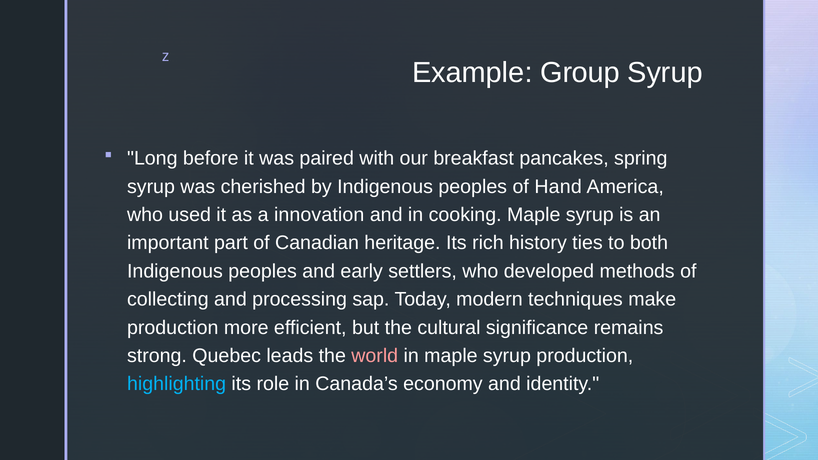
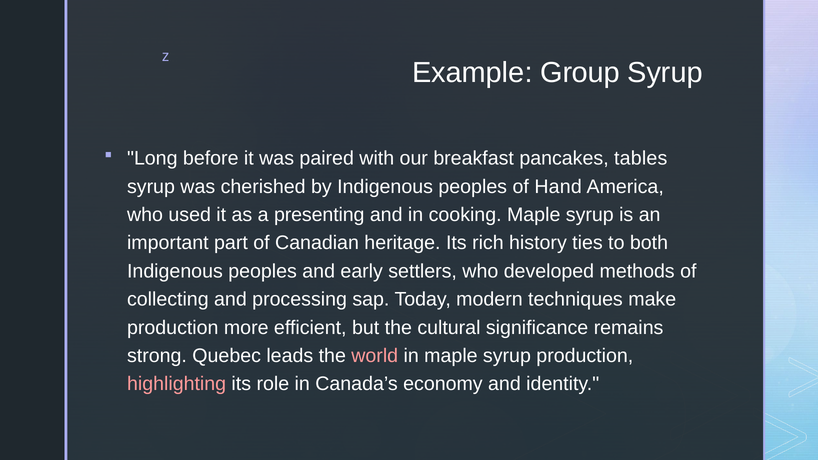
spring: spring -> tables
innovation: innovation -> presenting
highlighting colour: light blue -> pink
